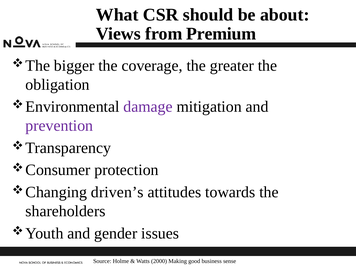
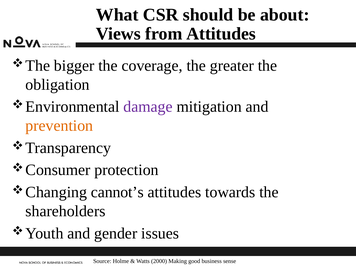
from Premium: Premium -> Attitudes
prevention colour: purple -> orange
driven’s: driven’s -> cannot’s
